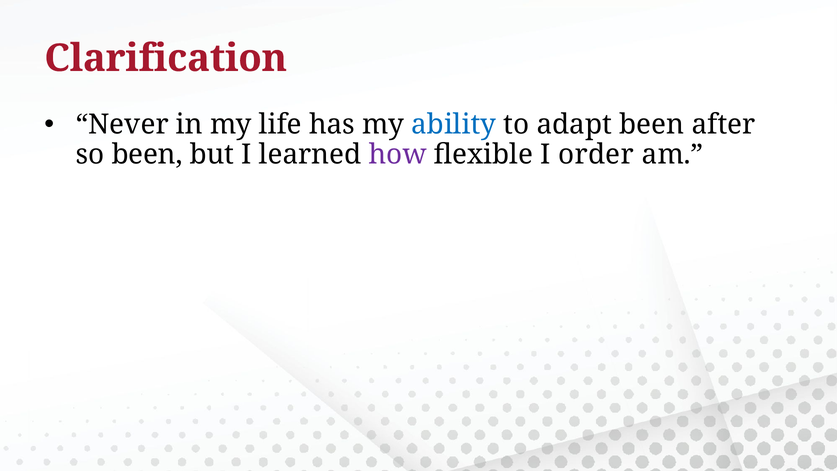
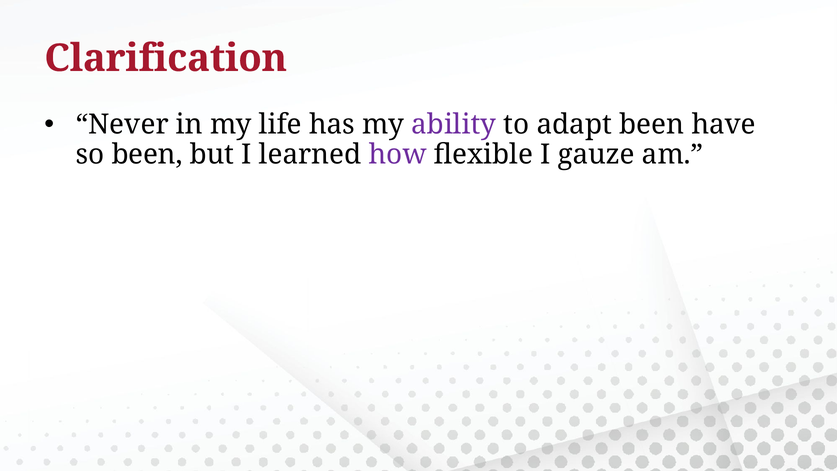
ability colour: blue -> purple
after: after -> have
order: order -> gauze
